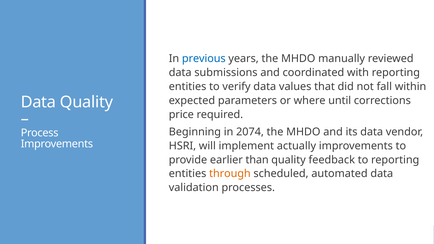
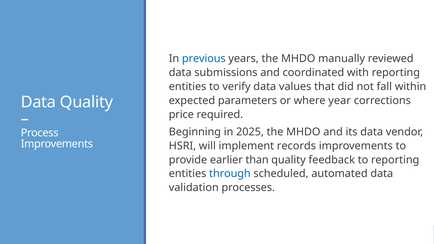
until: until -> year
2074: 2074 -> 2025
actually: actually -> records
through colour: orange -> blue
